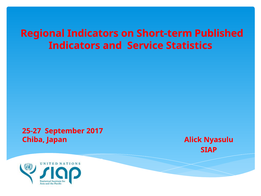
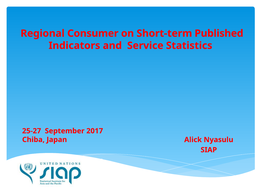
Regional Indicators: Indicators -> Consumer
